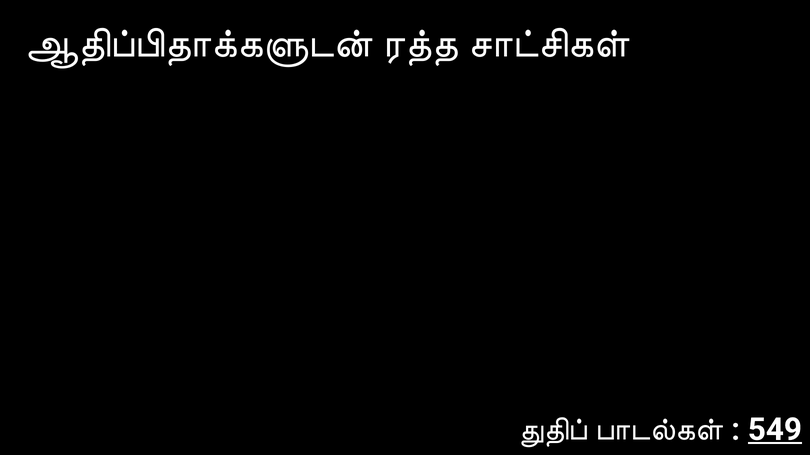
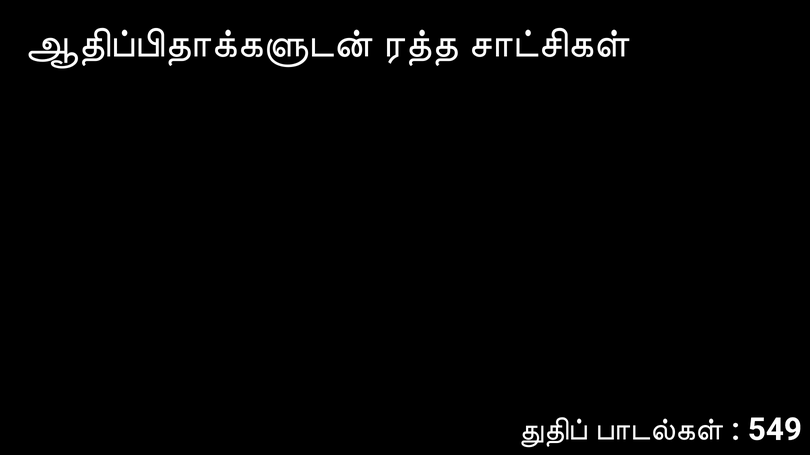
549 underline: present -> none
